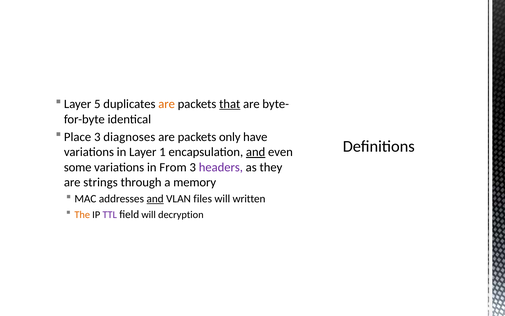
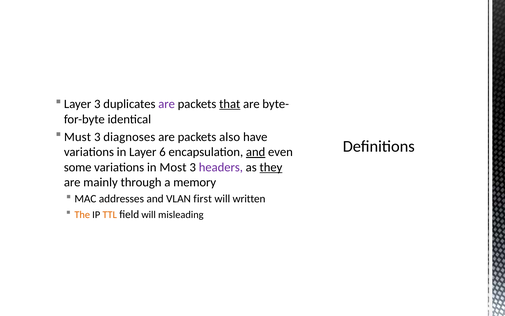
Layer 5: 5 -> 3
are at (167, 104) colour: orange -> purple
Place: Place -> Must
only: only -> also
1: 1 -> 6
From: From -> Most
they underline: none -> present
strings: strings -> mainly
and at (155, 199) underline: present -> none
files: files -> first
TTL colour: purple -> orange
decryption: decryption -> misleading
